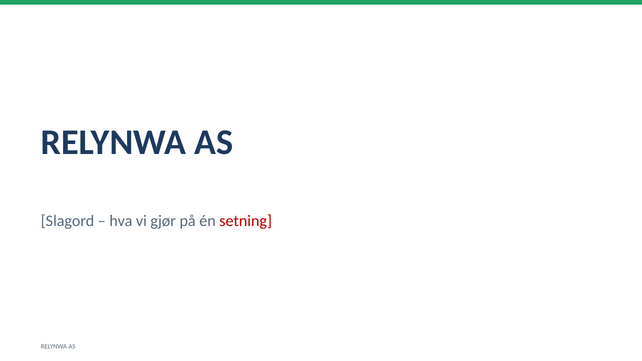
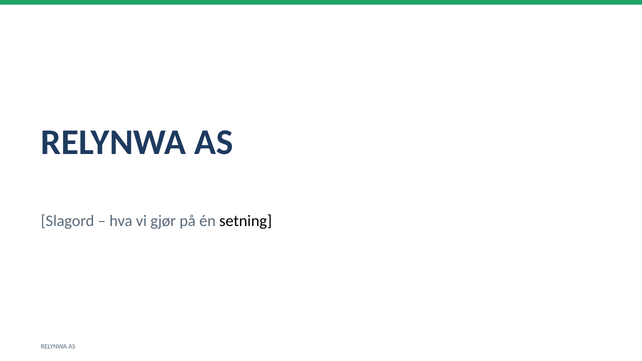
setning colour: red -> black
